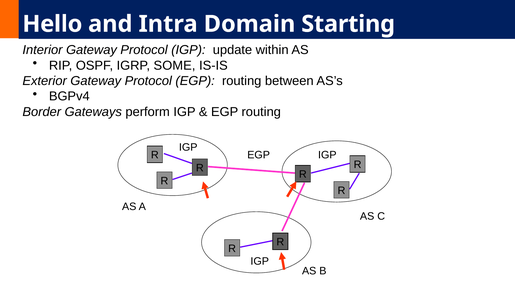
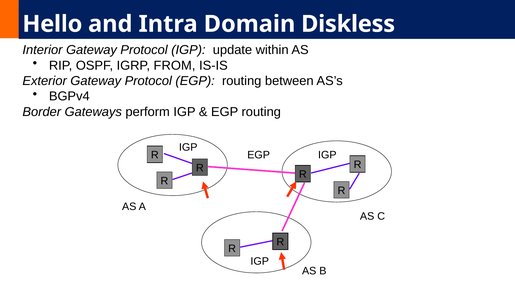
Starting: Starting -> Diskless
SOME: SOME -> FROM
